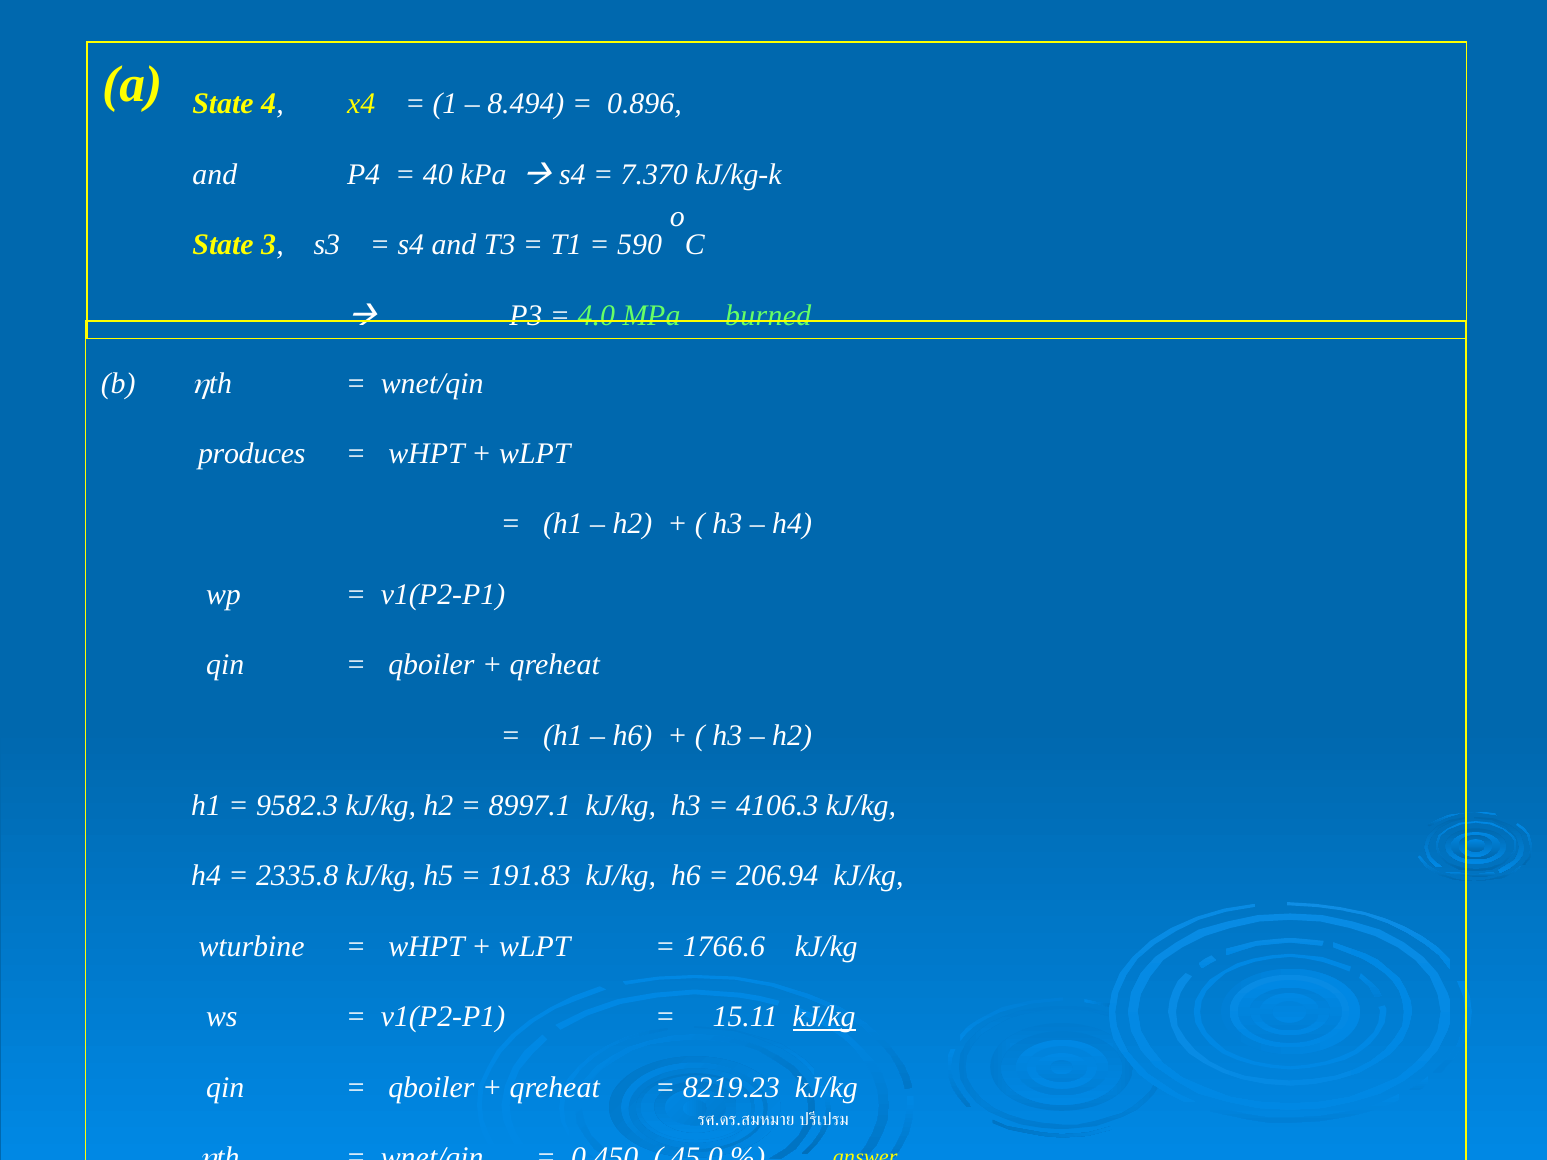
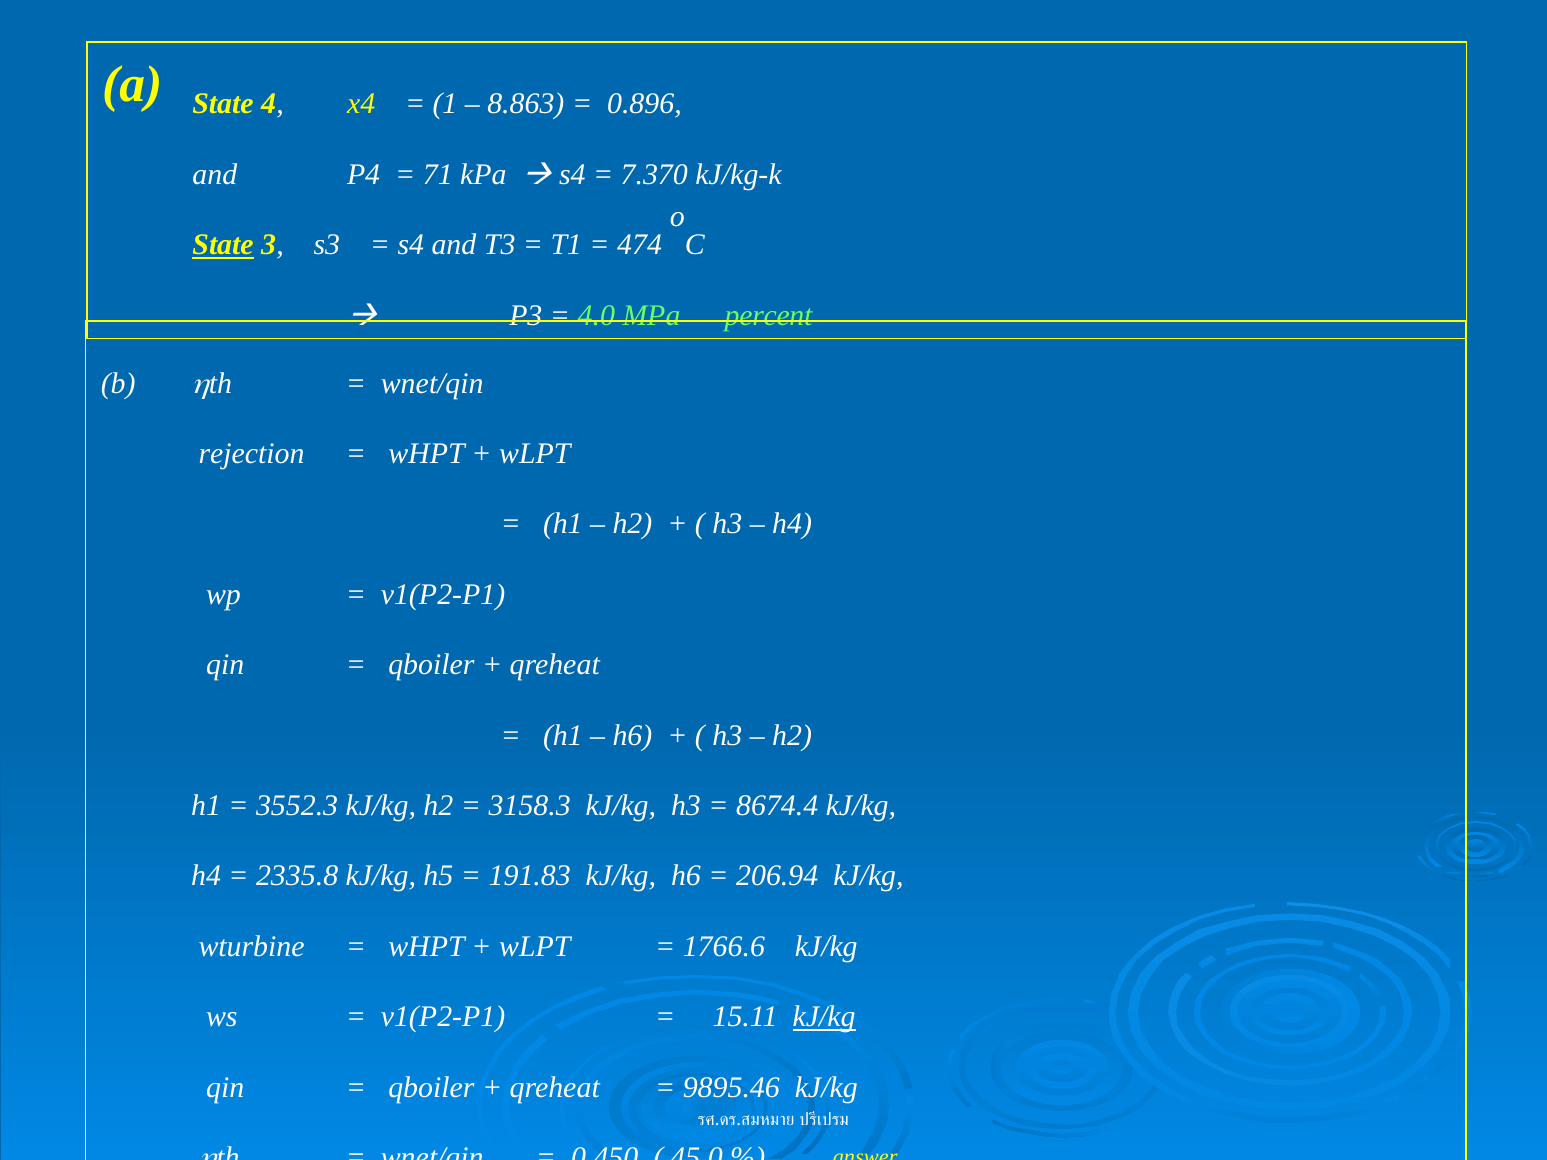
8.494: 8.494 -> 8.863
40: 40 -> 71
State at (223, 245) underline: none -> present
590: 590 -> 474
burned: burned -> percent
produces: produces -> rejection
9582.3: 9582.3 -> 3552.3
8997.1: 8997.1 -> 3158.3
4106.3: 4106.3 -> 8674.4
8219.23: 8219.23 -> 9895.46
